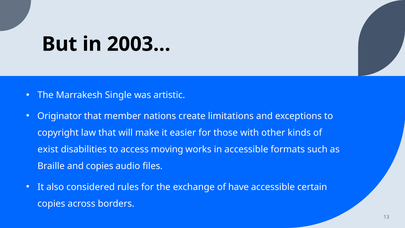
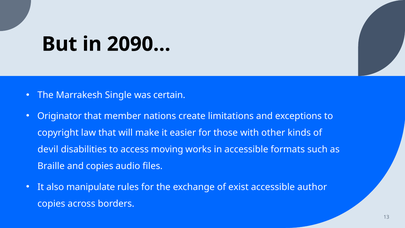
2003…: 2003… -> 2090…
artistic: artistic -> certain
exist: exist -> devil
considered: considered -> manipulate
have: have -> exist
certain: certain -> author
